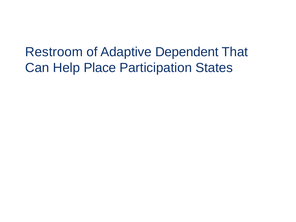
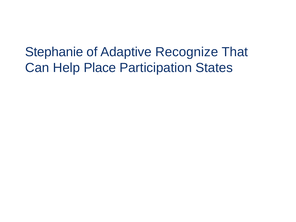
Restroom: Restroom -> Stephanie
Dependent: Dependent -> Recognize
